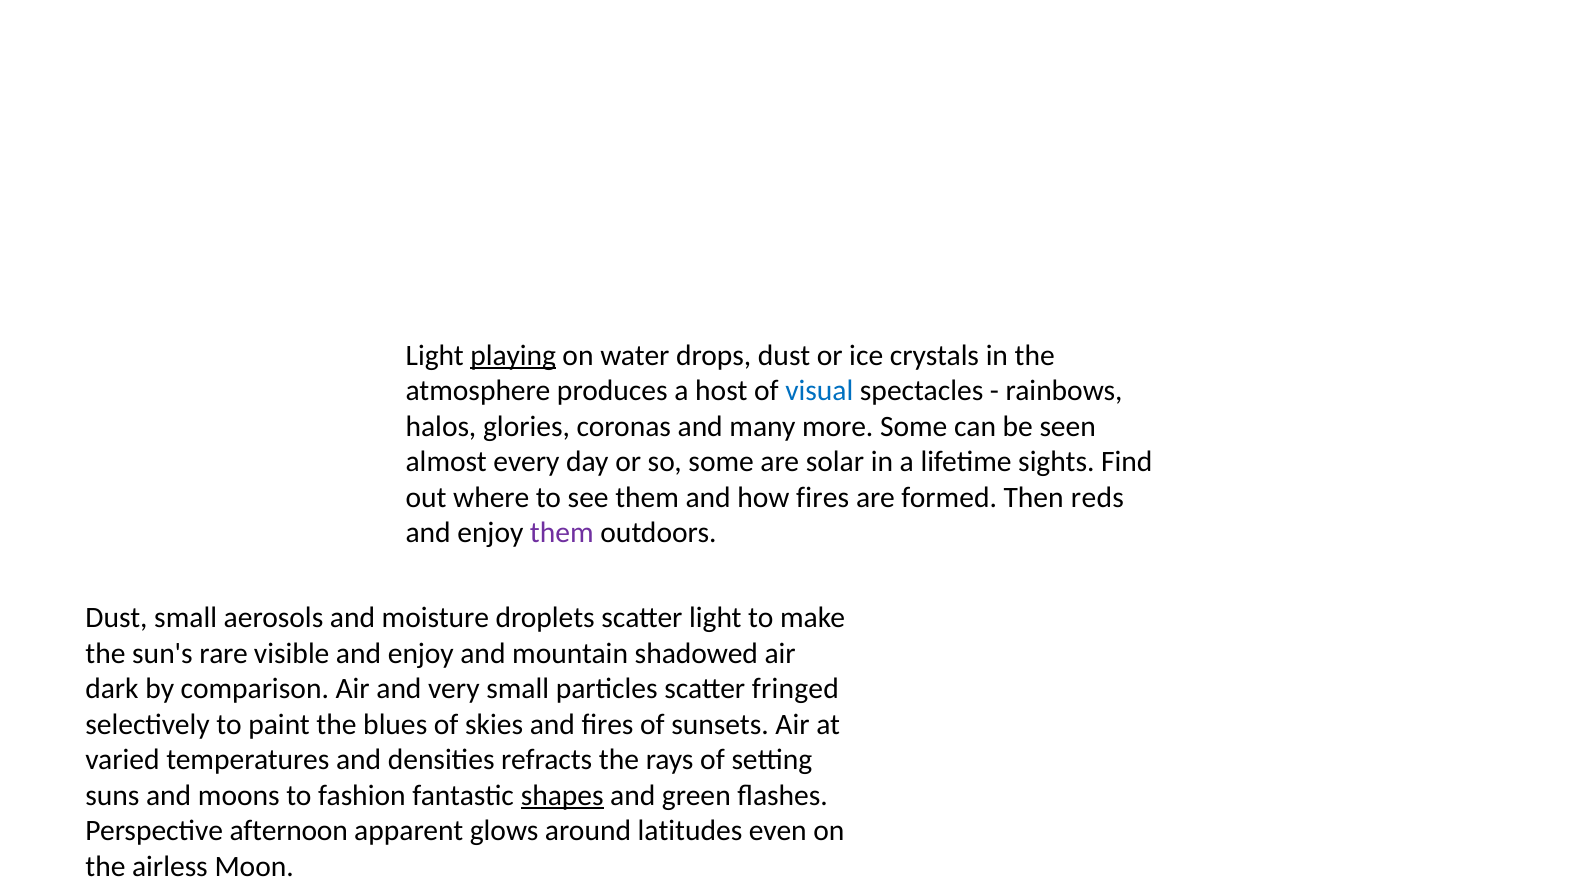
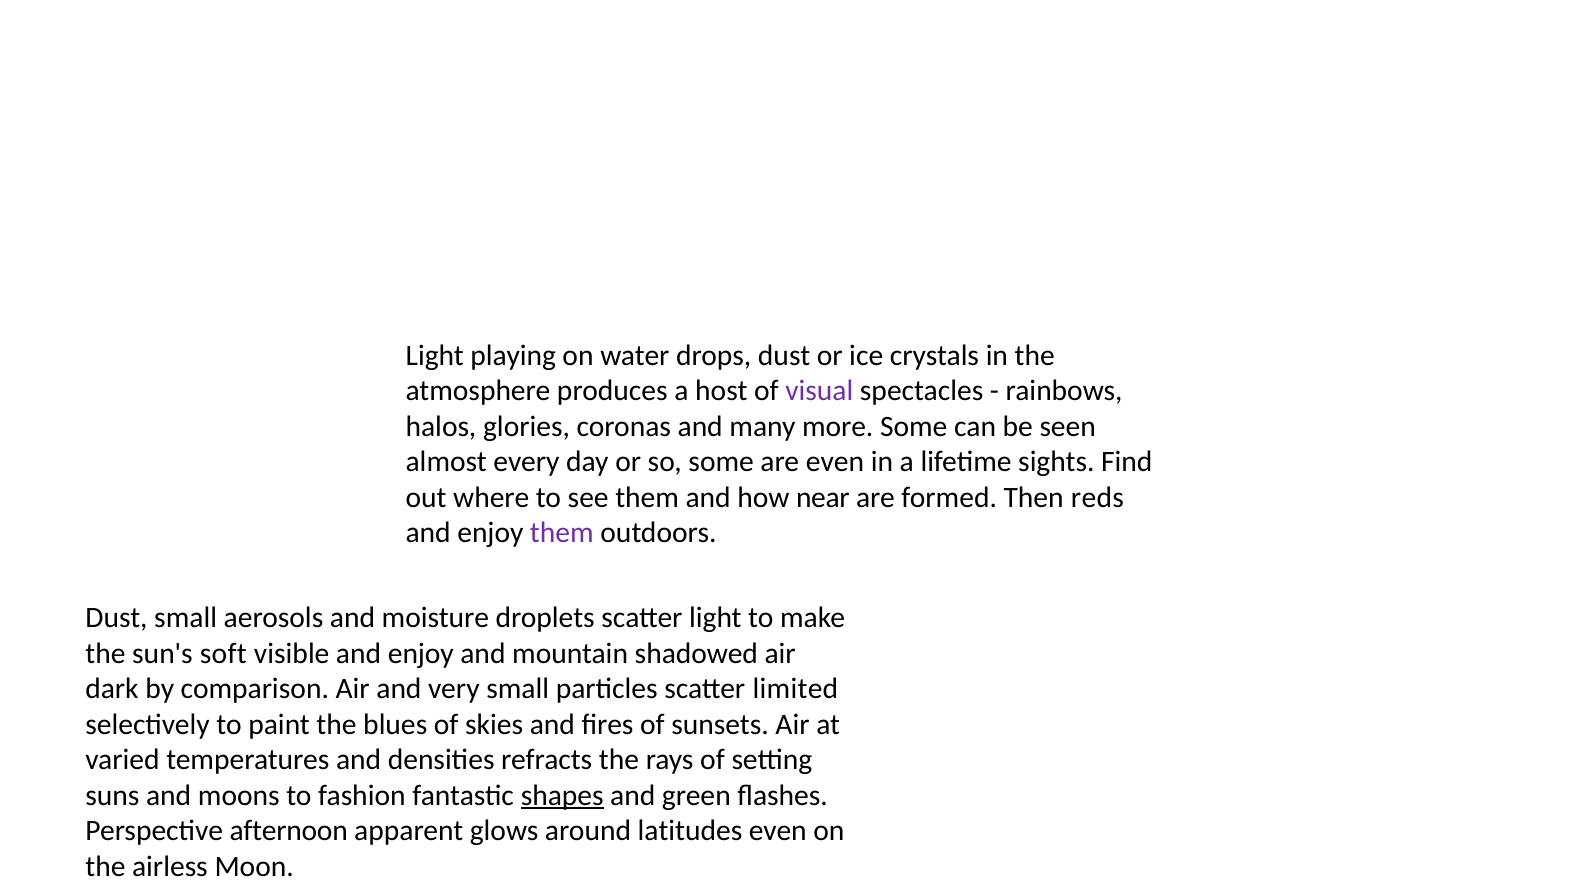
playing underline: present -> none
visual colour: blue -> purple
are solar: solar -> even
how fires: fires -> near
rare: rare -> soft
fringed: fringed -> limited
